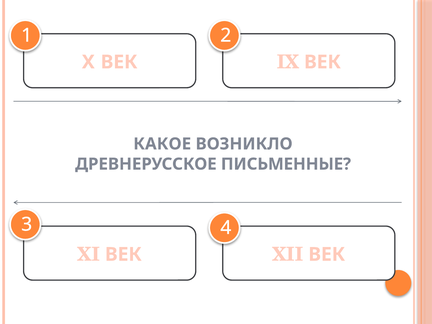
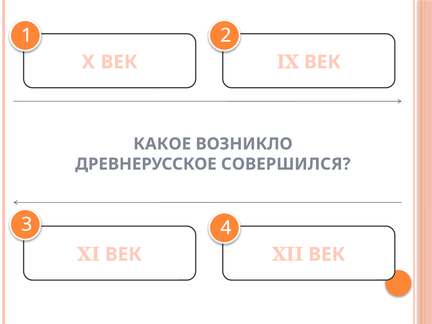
ПИСЬМЕННЫЕ: ПИСЬМЕННЫЕ -> СОВЕРШИЛСЯ
